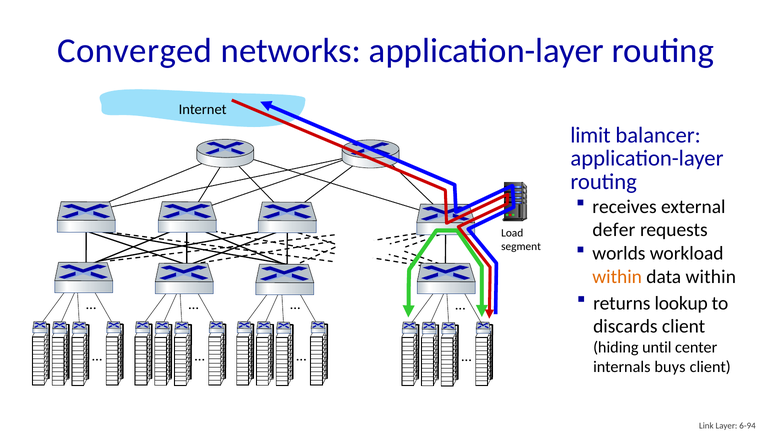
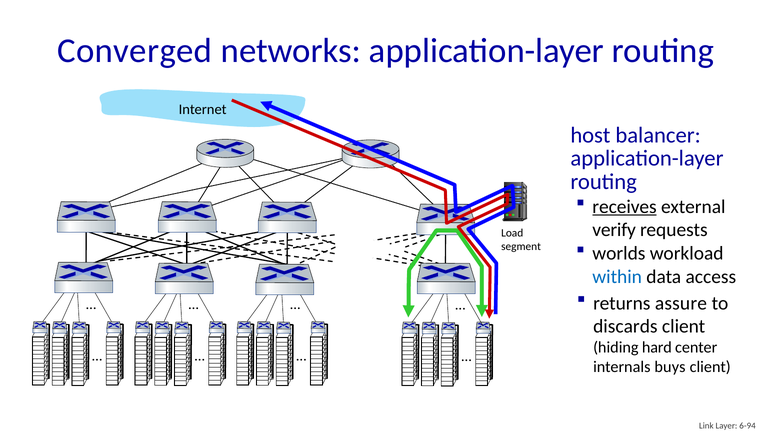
limit: limit -> host
receives underline: none -> present
defer: defer -> verify
within at (617, 277) colour: orange -> blue
data within: within -> access
lookup: lookup -> assure
until: until -> hard
